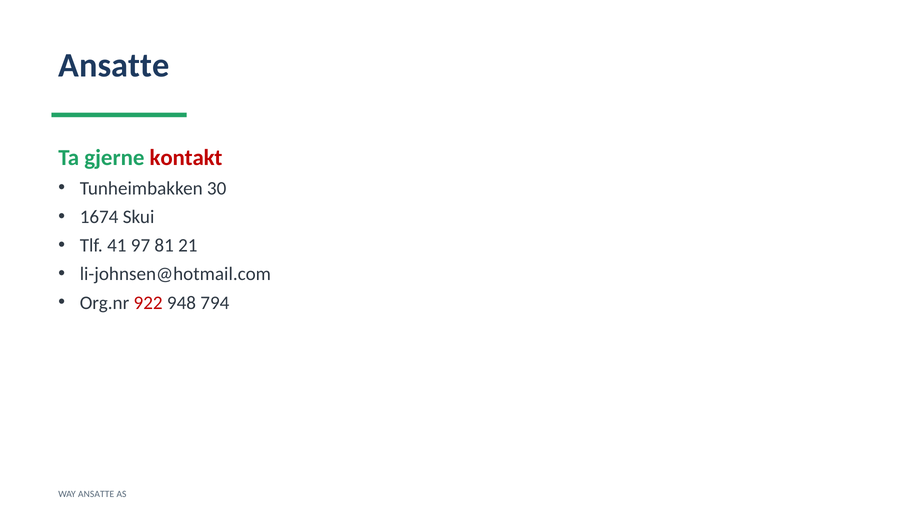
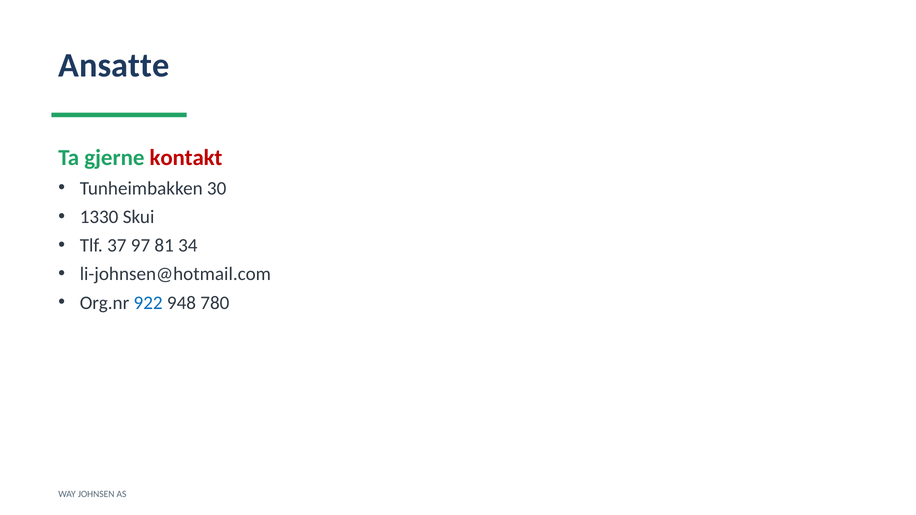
1674: 1674 -> 1330
41: 41 -> 37
21: 21 -> 34
922 colour: red -> blue
794: 794 -> 780
WAY ANSATTE: ANSATTE -> JOHNSEN
